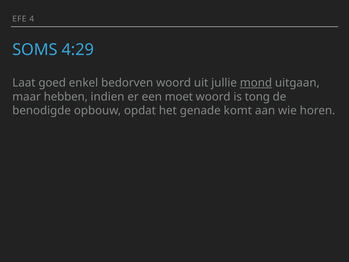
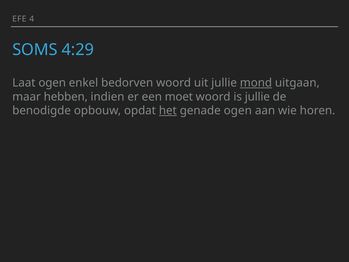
Laat goed: goed -> ogen
is tong: tong -> jullie
het underline: none -> present
genade komt: komt -> ogen
